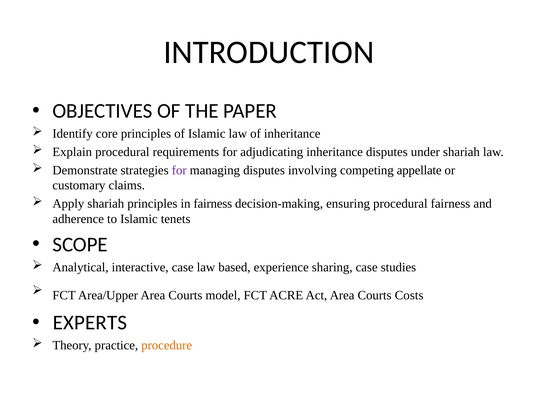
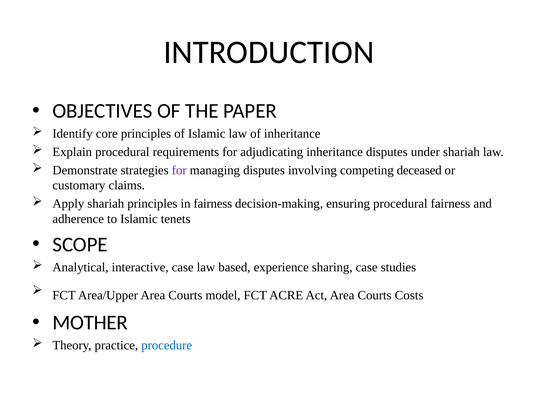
appellate: appellate -> deceased
EXPERTS: EXPERTS -> MOTHER
procedure colour: orange -> blue
